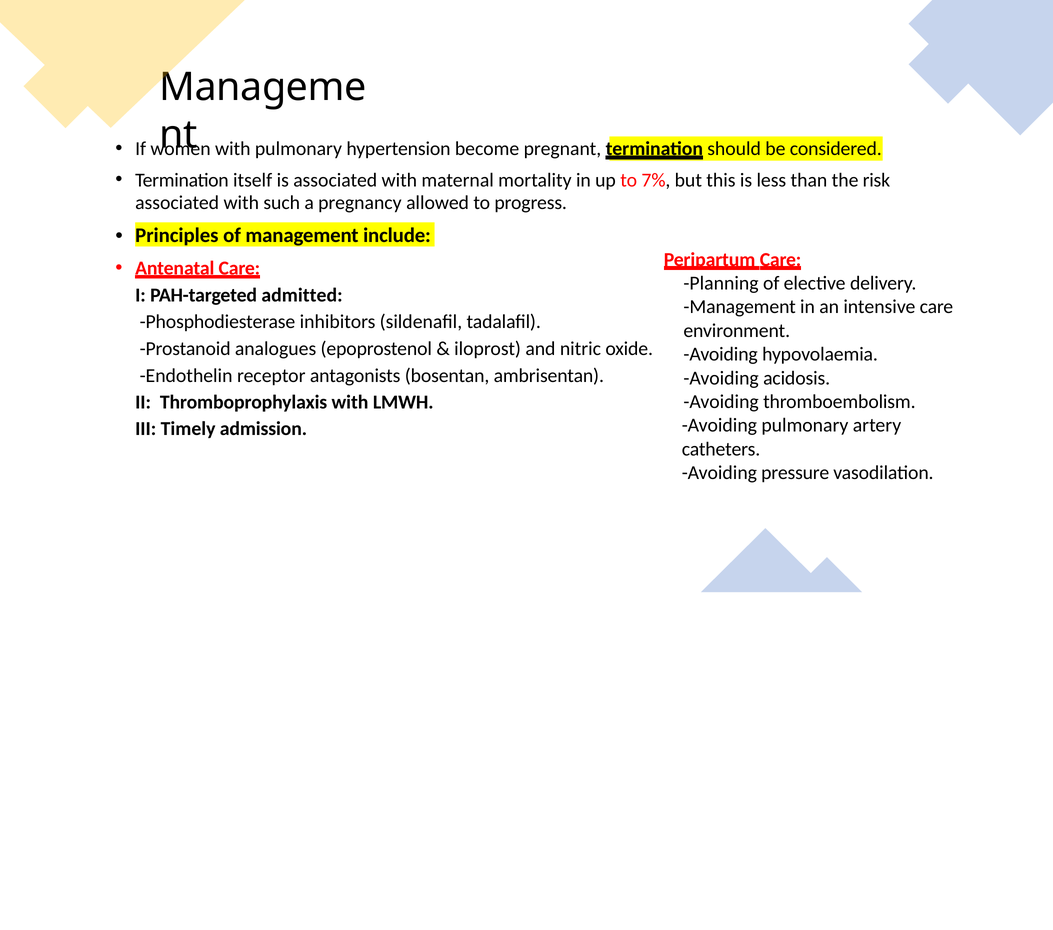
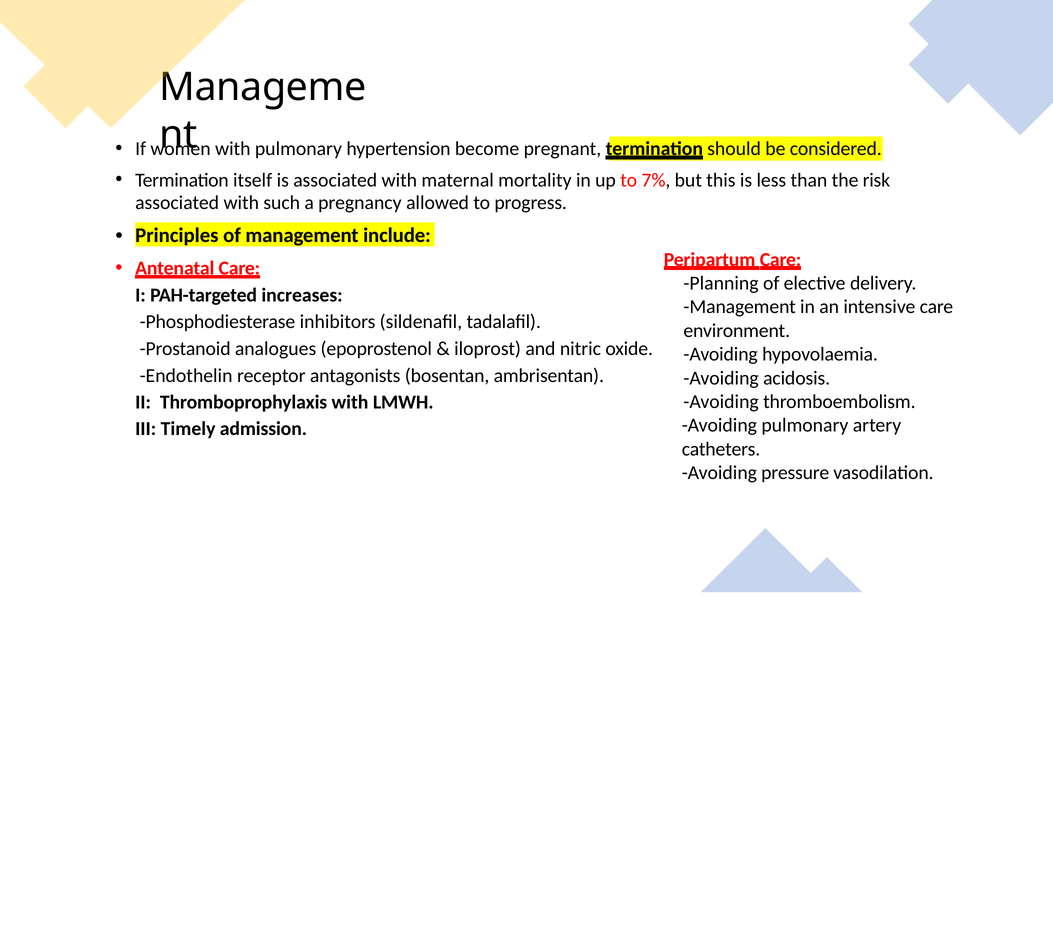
admitted: admitted -> increases
